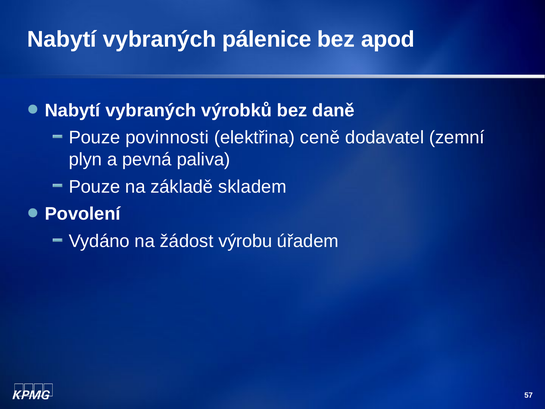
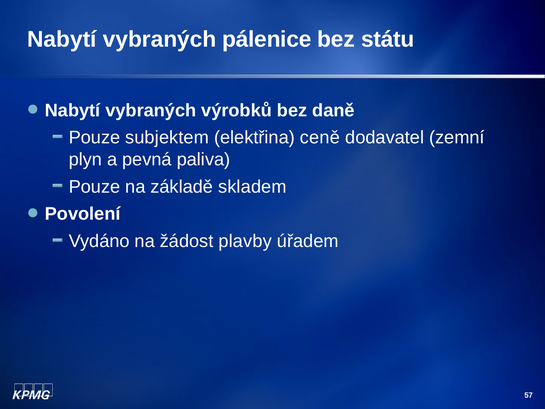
apod: apod -> státu
povinnosti: povinnosti -> subjektem
výrobu: výrobu -> plavby
